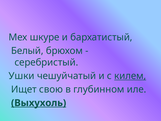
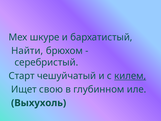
Белый: Белый -> Найти
Ушки: Ушки -> Старт
Выхухоль underline: present -> none
